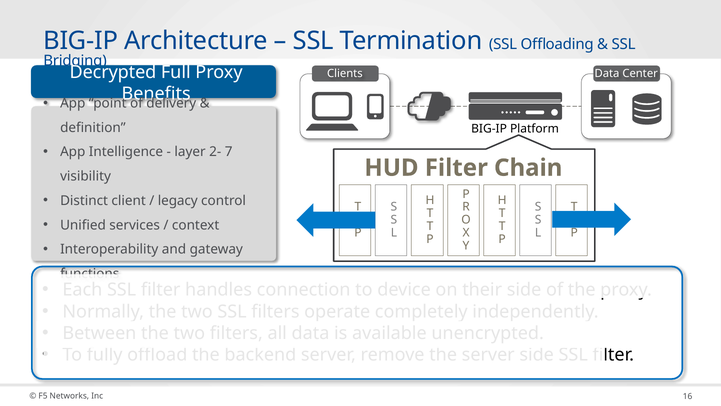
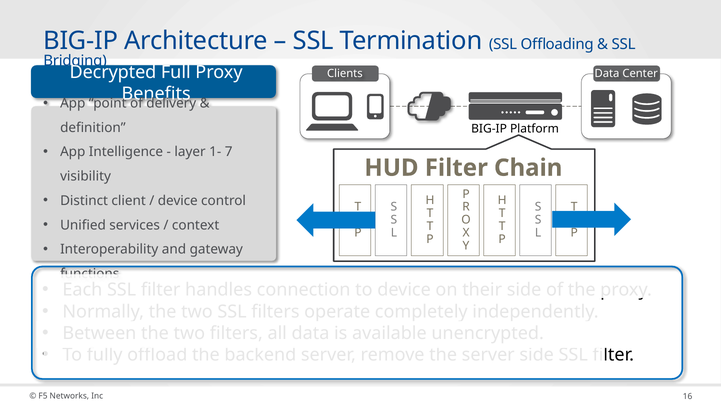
2-: 2- -> 1-
legacy at (178, 200): legacy -> device
